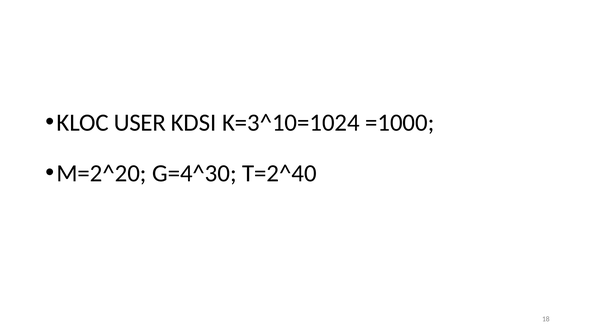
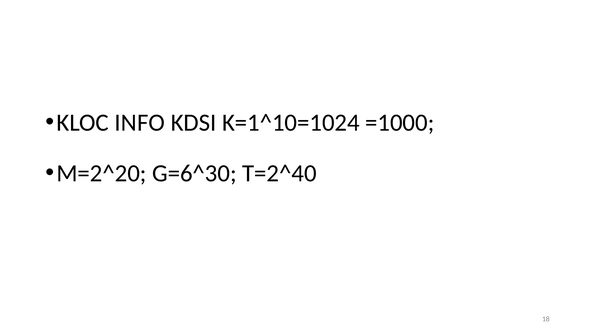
USER: USER -> INFO
K=3^10=1024: K=3^10=1024 -> K=1^10=1024
G=4^30: G=4^30 -> G=6^30
